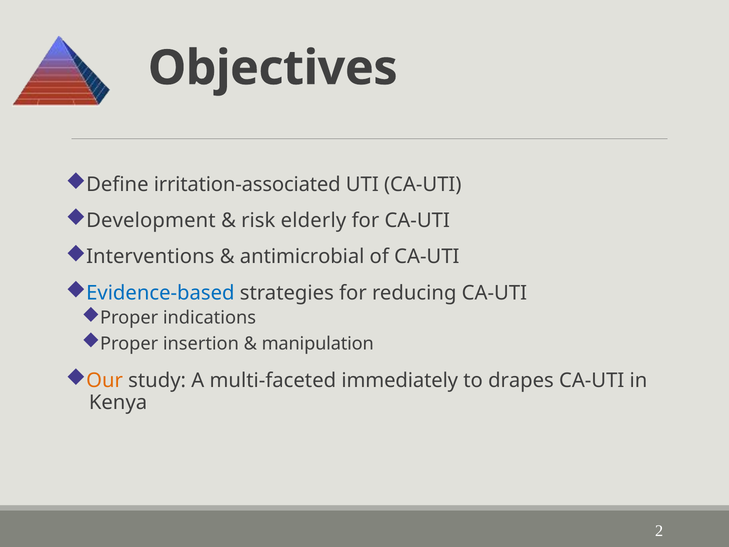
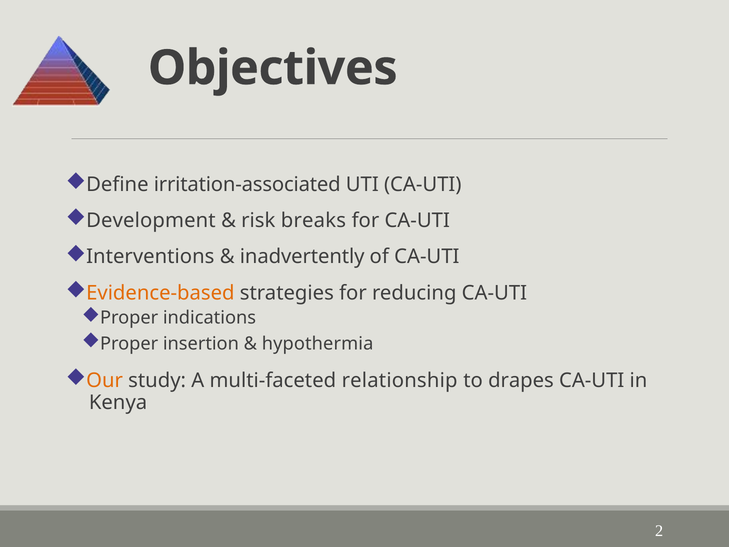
elderly: elderly -> breaks
antimicrobial: antimicrobial -> inadvertently
Evidence-based colour: blue -> orange
manipulation: manipulation -> hypothermia
immediately: immediately -> relationship
